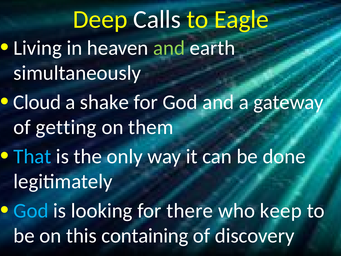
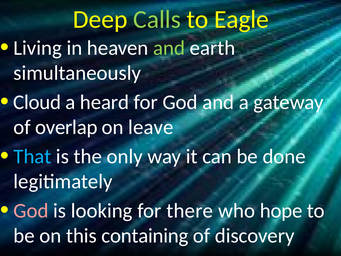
Calls colour: white -> light green
shake: shake -> heard
getting: getting -> overlap
them: them -> leave
God at (31, 211) colour: light blue -> pink
keep: keep -> hope
